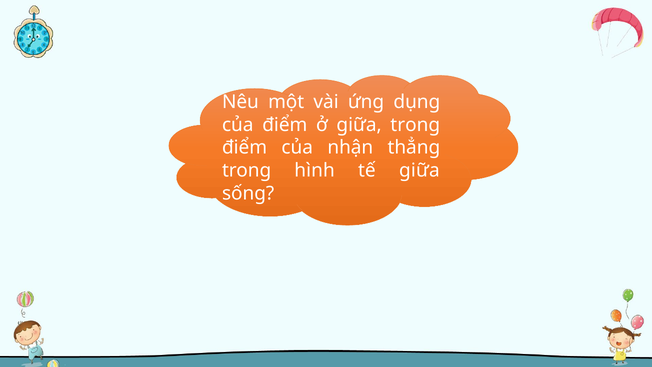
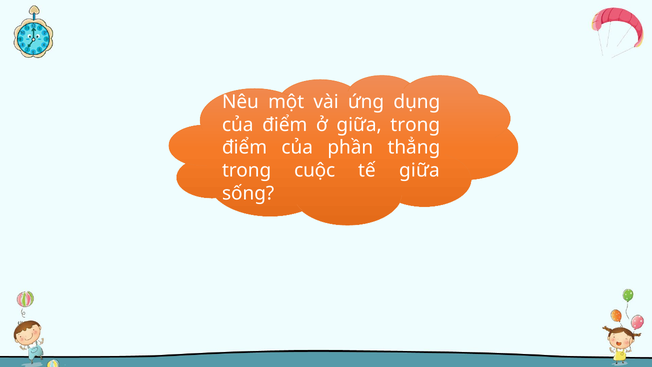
nhận: nhận -> phần
hình: hình -> cuộc
